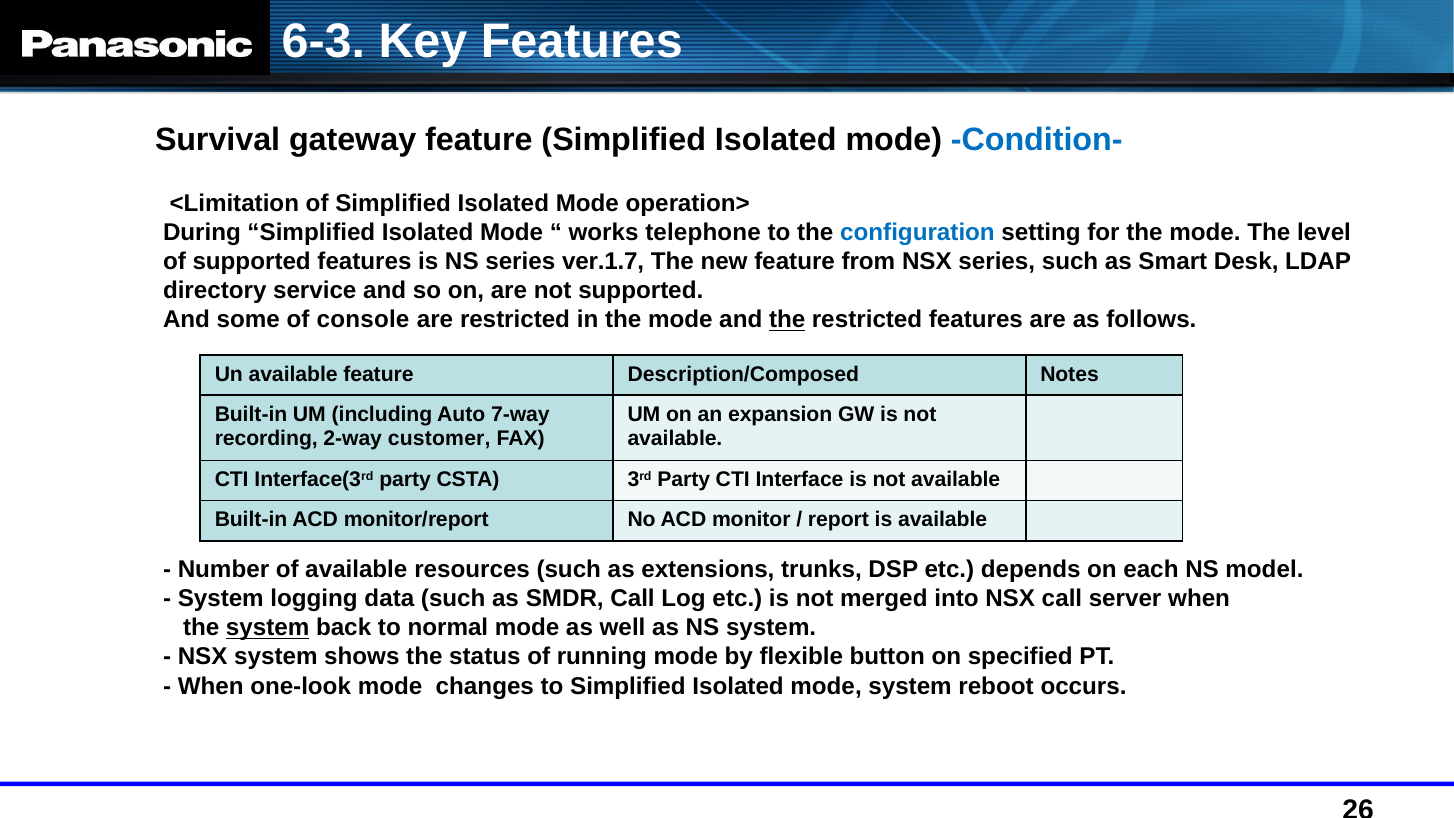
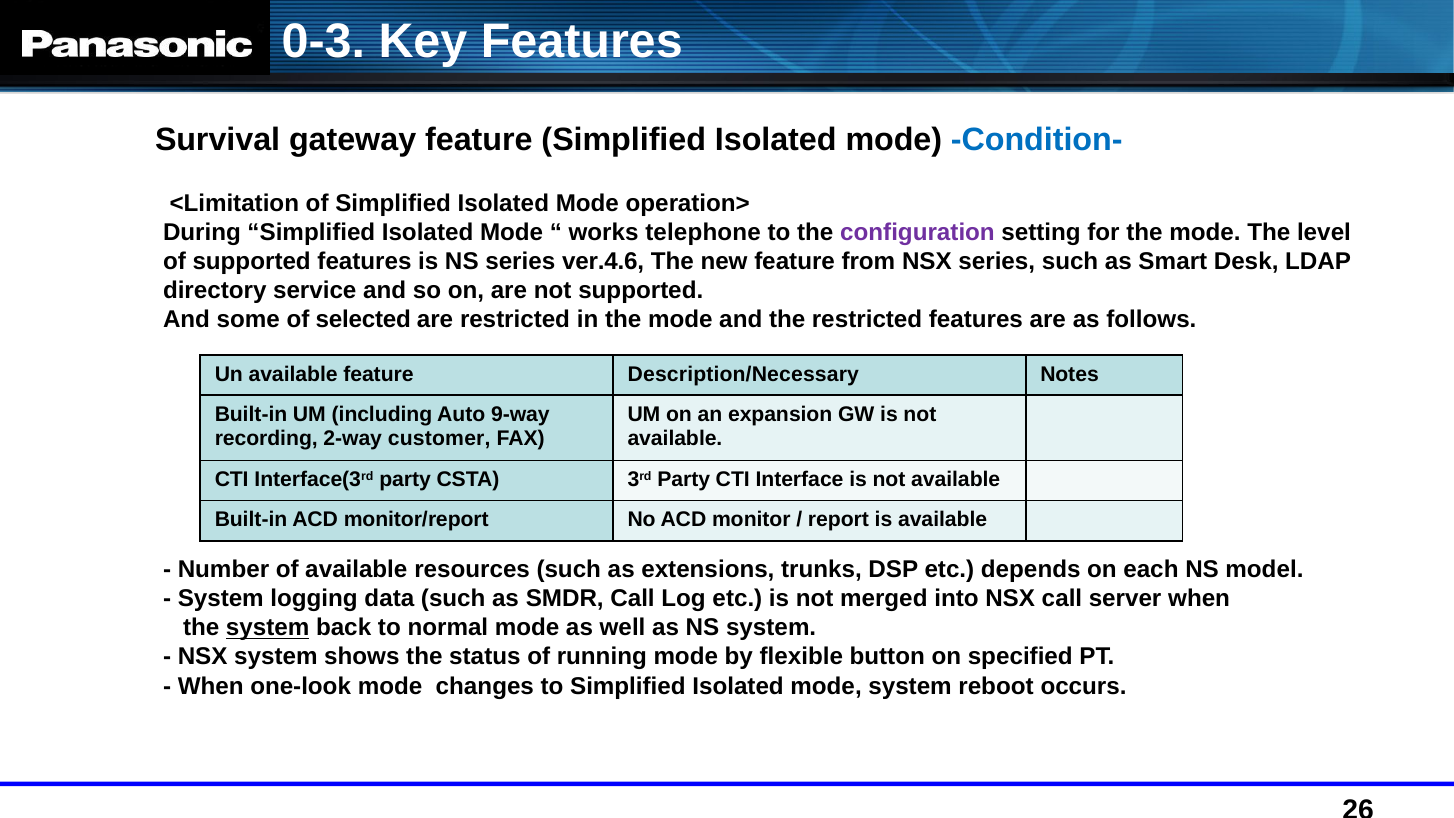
6-3: 6-3 -> 0-3
configuration colour: blue -> purple
ver.1.7: ver.1.7 -> ver.4.6
console: console -> selected
the at (787, 320) underline: present -> none
Description/Composed: Description/Composed -> Description/Necessary
7-way: 7-way -> 9-way
